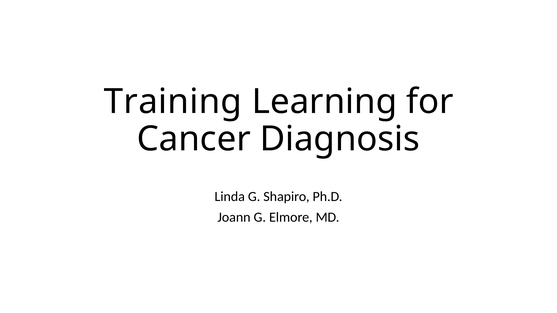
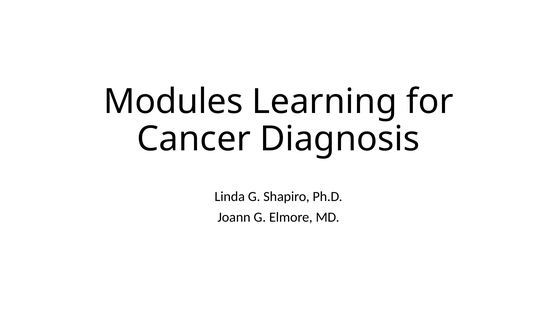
Training: Training -> Modules
